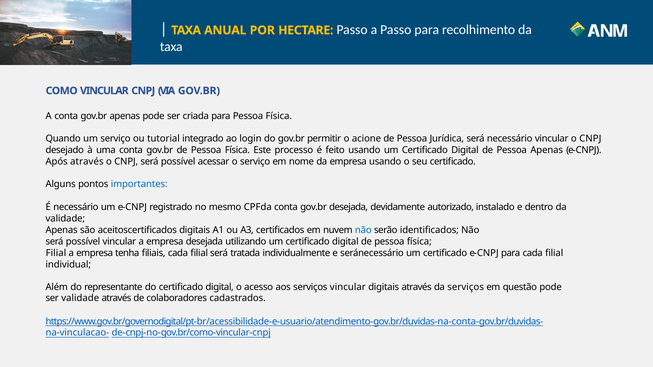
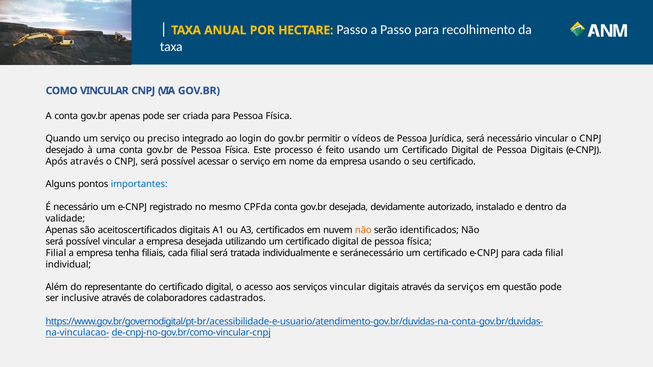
tutorial: tutorial -> preciso
acione: acione -> vídeos
Pessoa Apenas: Apenas -> Digitais
não at (363, 230) colour: blue -> orange
ser validade: validade -> inclusive
